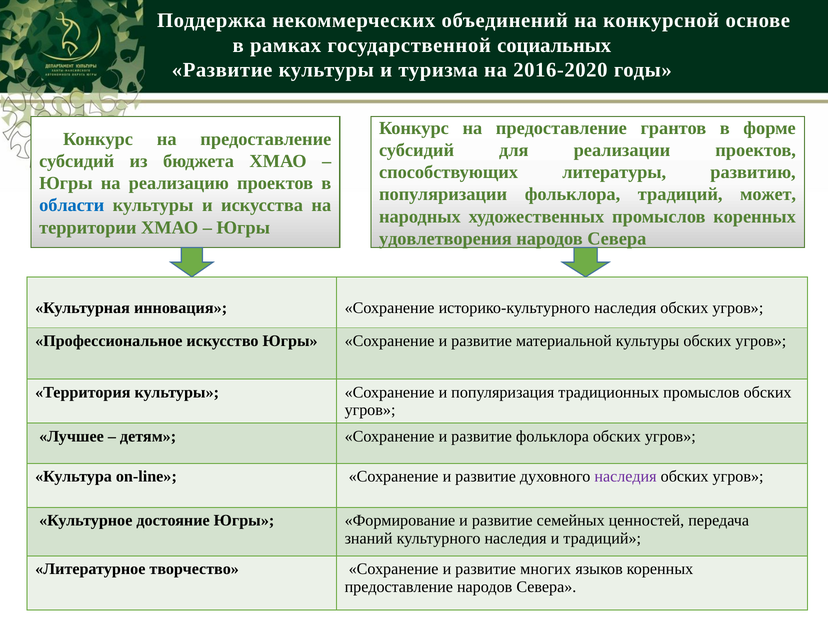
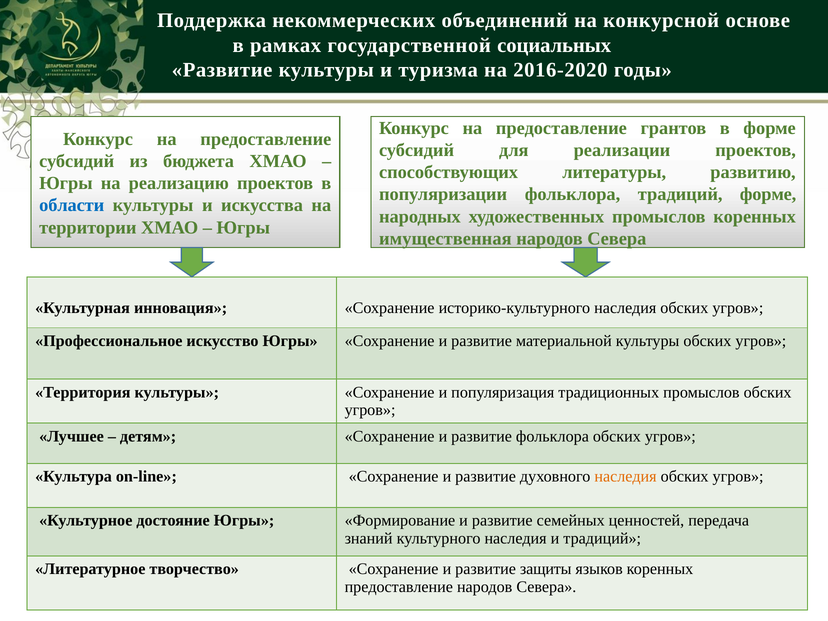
традиций может: может -> форме
удовлетворения: удовлетворения -> имущественная
наследия at (626, 477) colour: purple -> orange
многих: многих -> защиты
